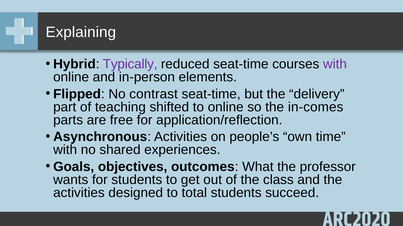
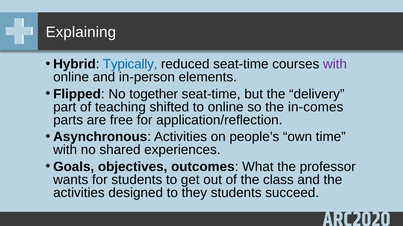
Typically colour: purple -> blue
contrast: contrast -> together
total: total -> they
